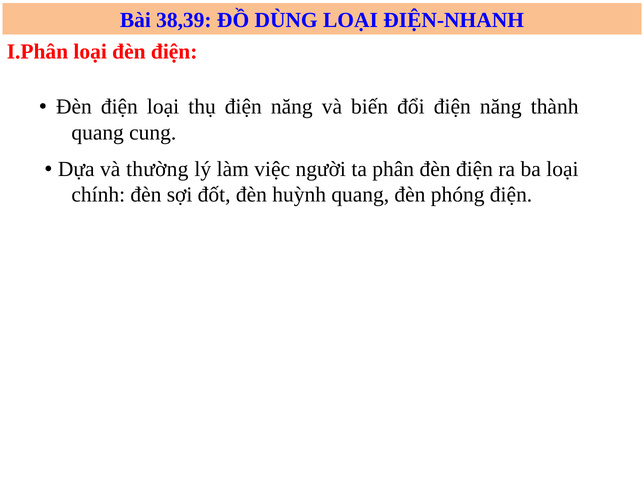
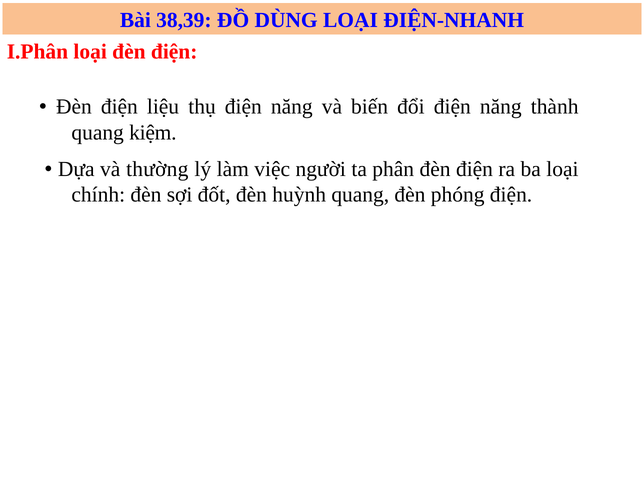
điện loại: loại -> liệu
cung: cung -> kiệm
